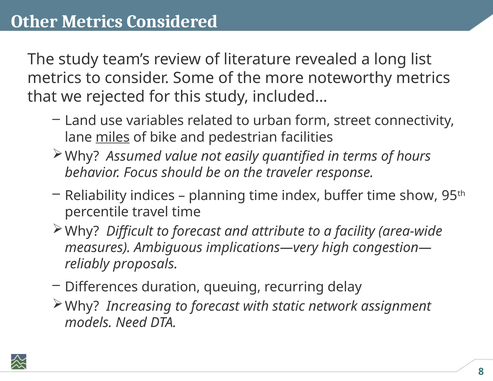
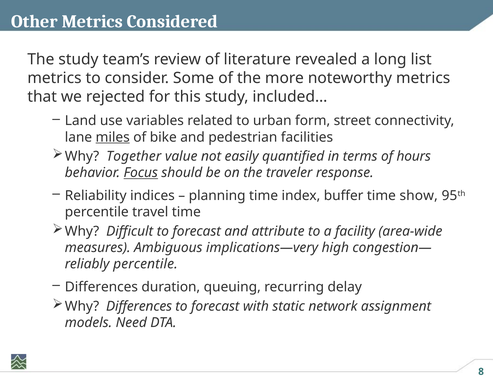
Assumed: Assumed -> Together
Focus underline: none -> present
proposals at (145, 264): proposals -> percentile
Why Increasing: Increasing -> Differences
